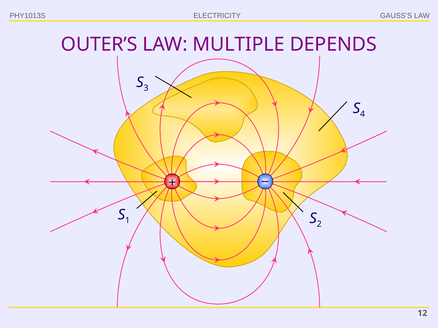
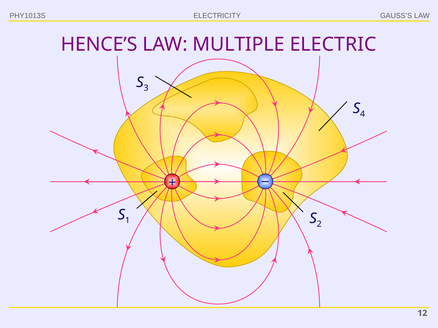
OUTER’S: OUTER’S -> HENCE’S
DEPENDS: DEPENDS -> ELECTRIC
